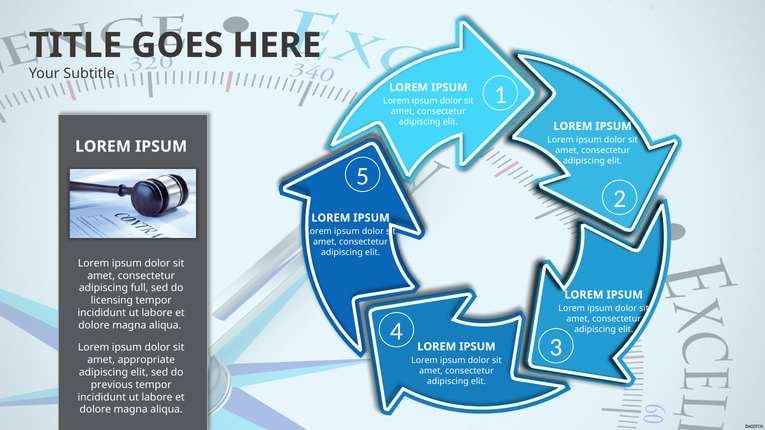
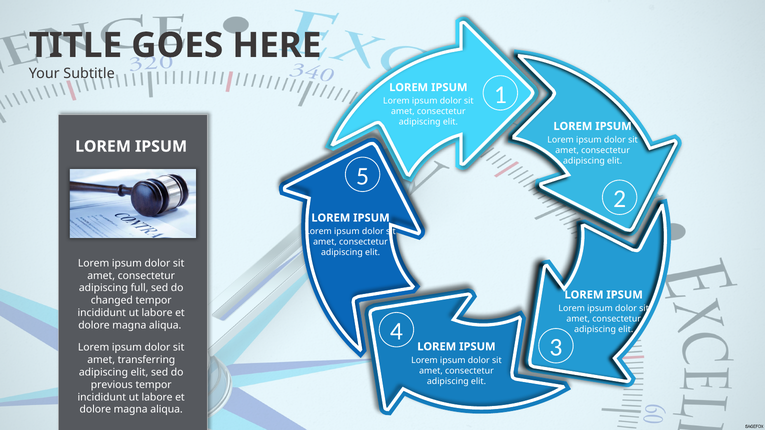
licensing: licensing -> changed
appropriate: appropriate -> transferring
